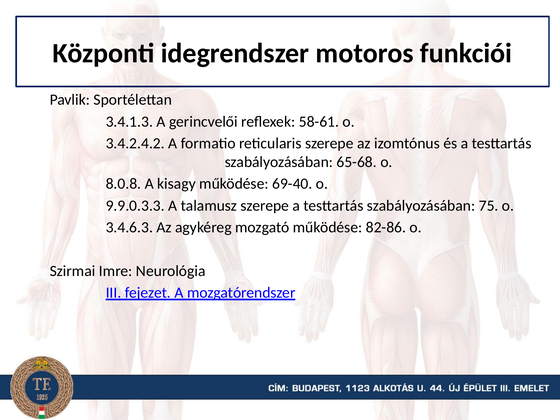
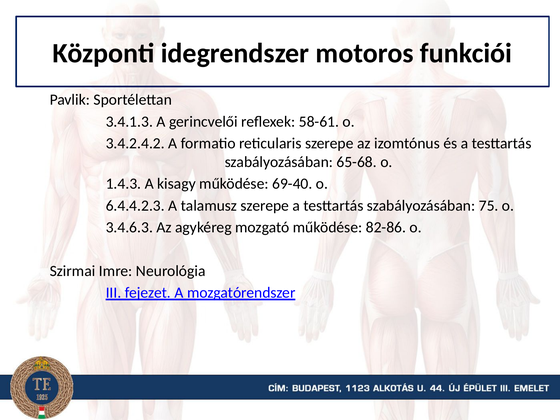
8.0.8: 8.0.8 -> 1.4.3
9.9.0.3.3: 9.9.0.3.3 -> 6.4.4.2.3
